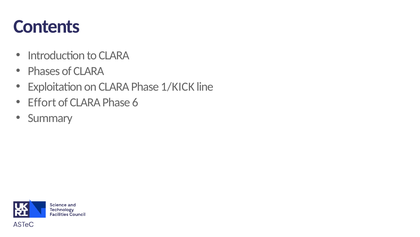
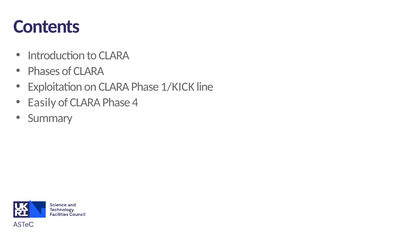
Effort: Effort -> Easily
6: 6 -> 4
